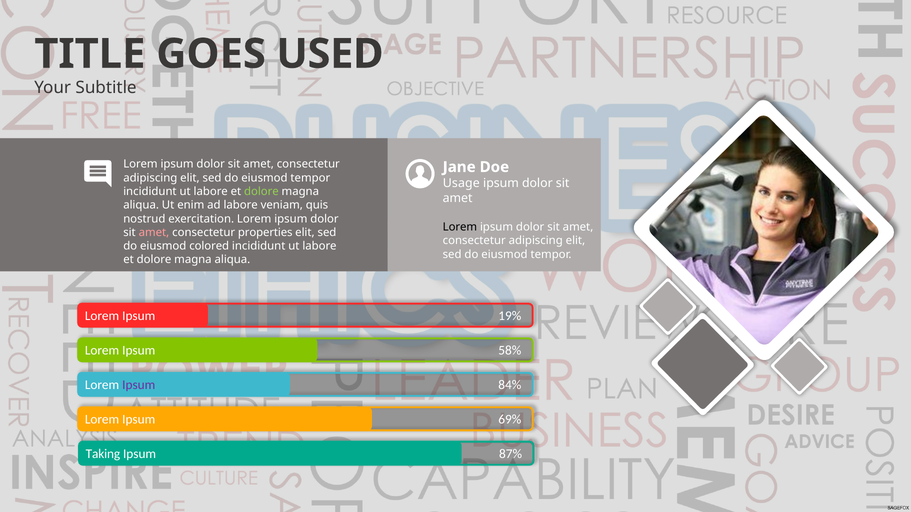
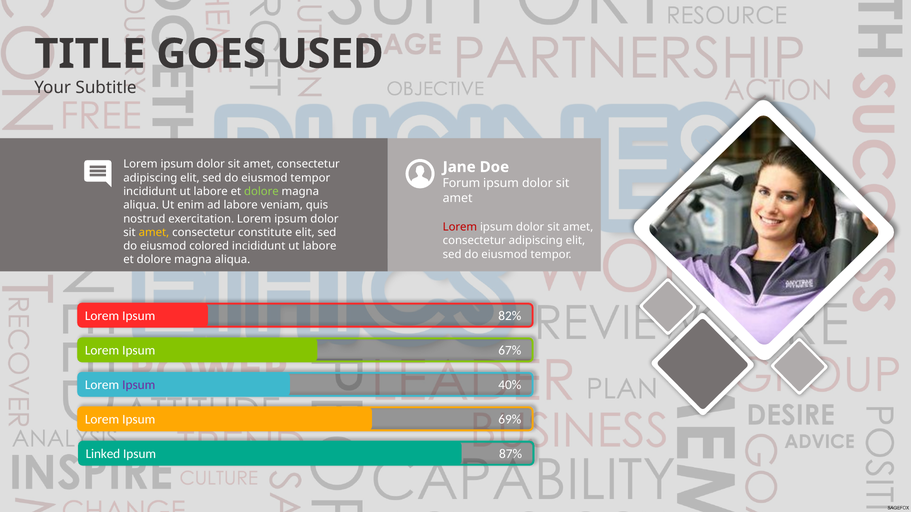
Usage: Usage -> Forum
Lorem at (460, 227) colour: black -> red
amet at (154, 233) colour: pink -> yellow
properties: properties -> constitute
19%: 19% -> 82%
58%: 58% -> 67%
84%: 84% -> 40%
Taking: Taking -> Linked
